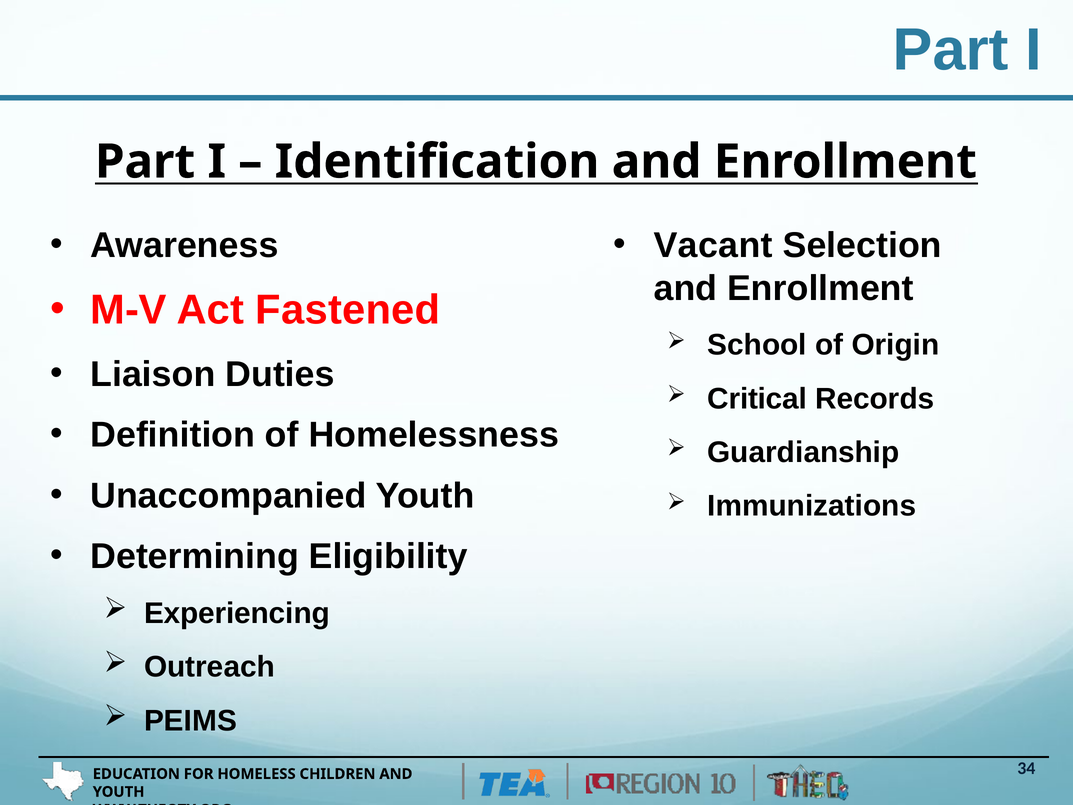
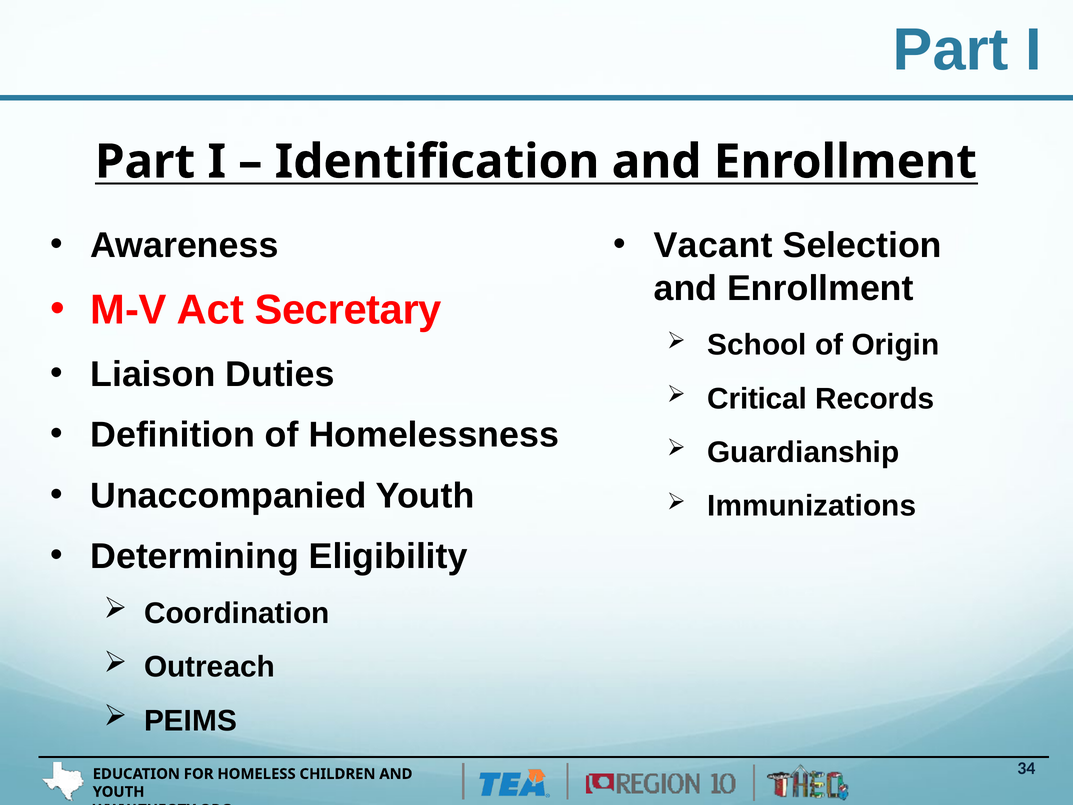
Fastened: Fastened -> Secretary
Experiencing: Experiencing -> Coordination
